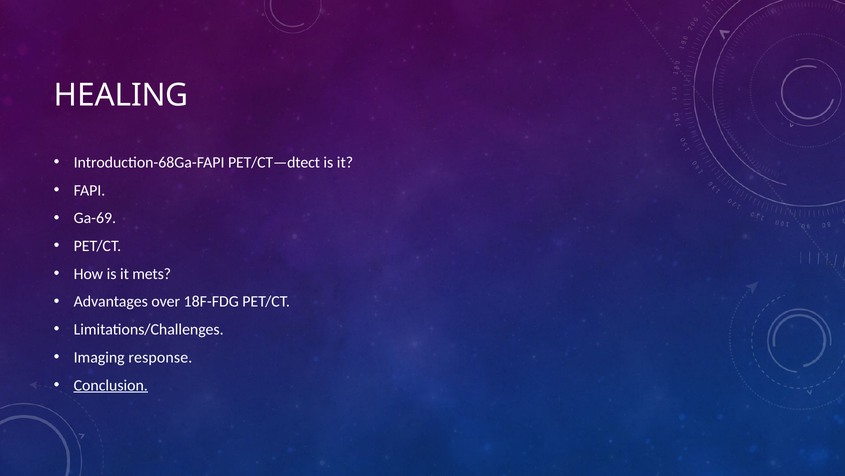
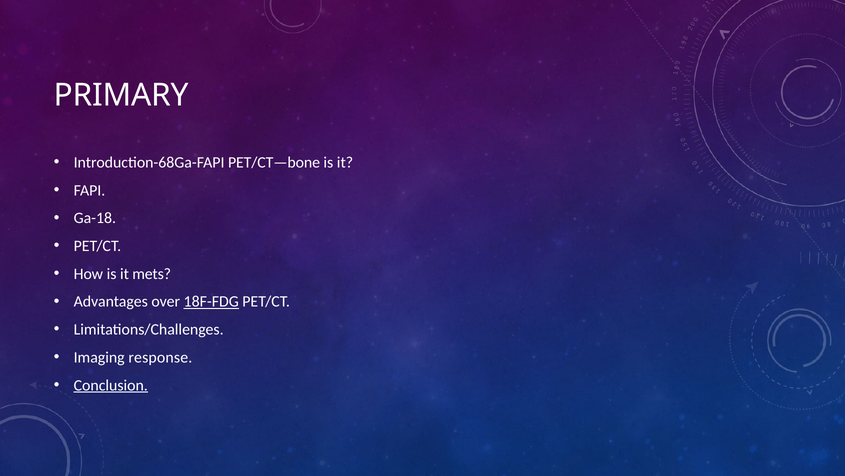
HEALING: HEALING -> PRIMARY
PET/CT—dtect: PET/CT—dtect -> PET/CT—bone
Ga-69: Ga-69 -> Ga-18
18F-FDG underline: none -> present
